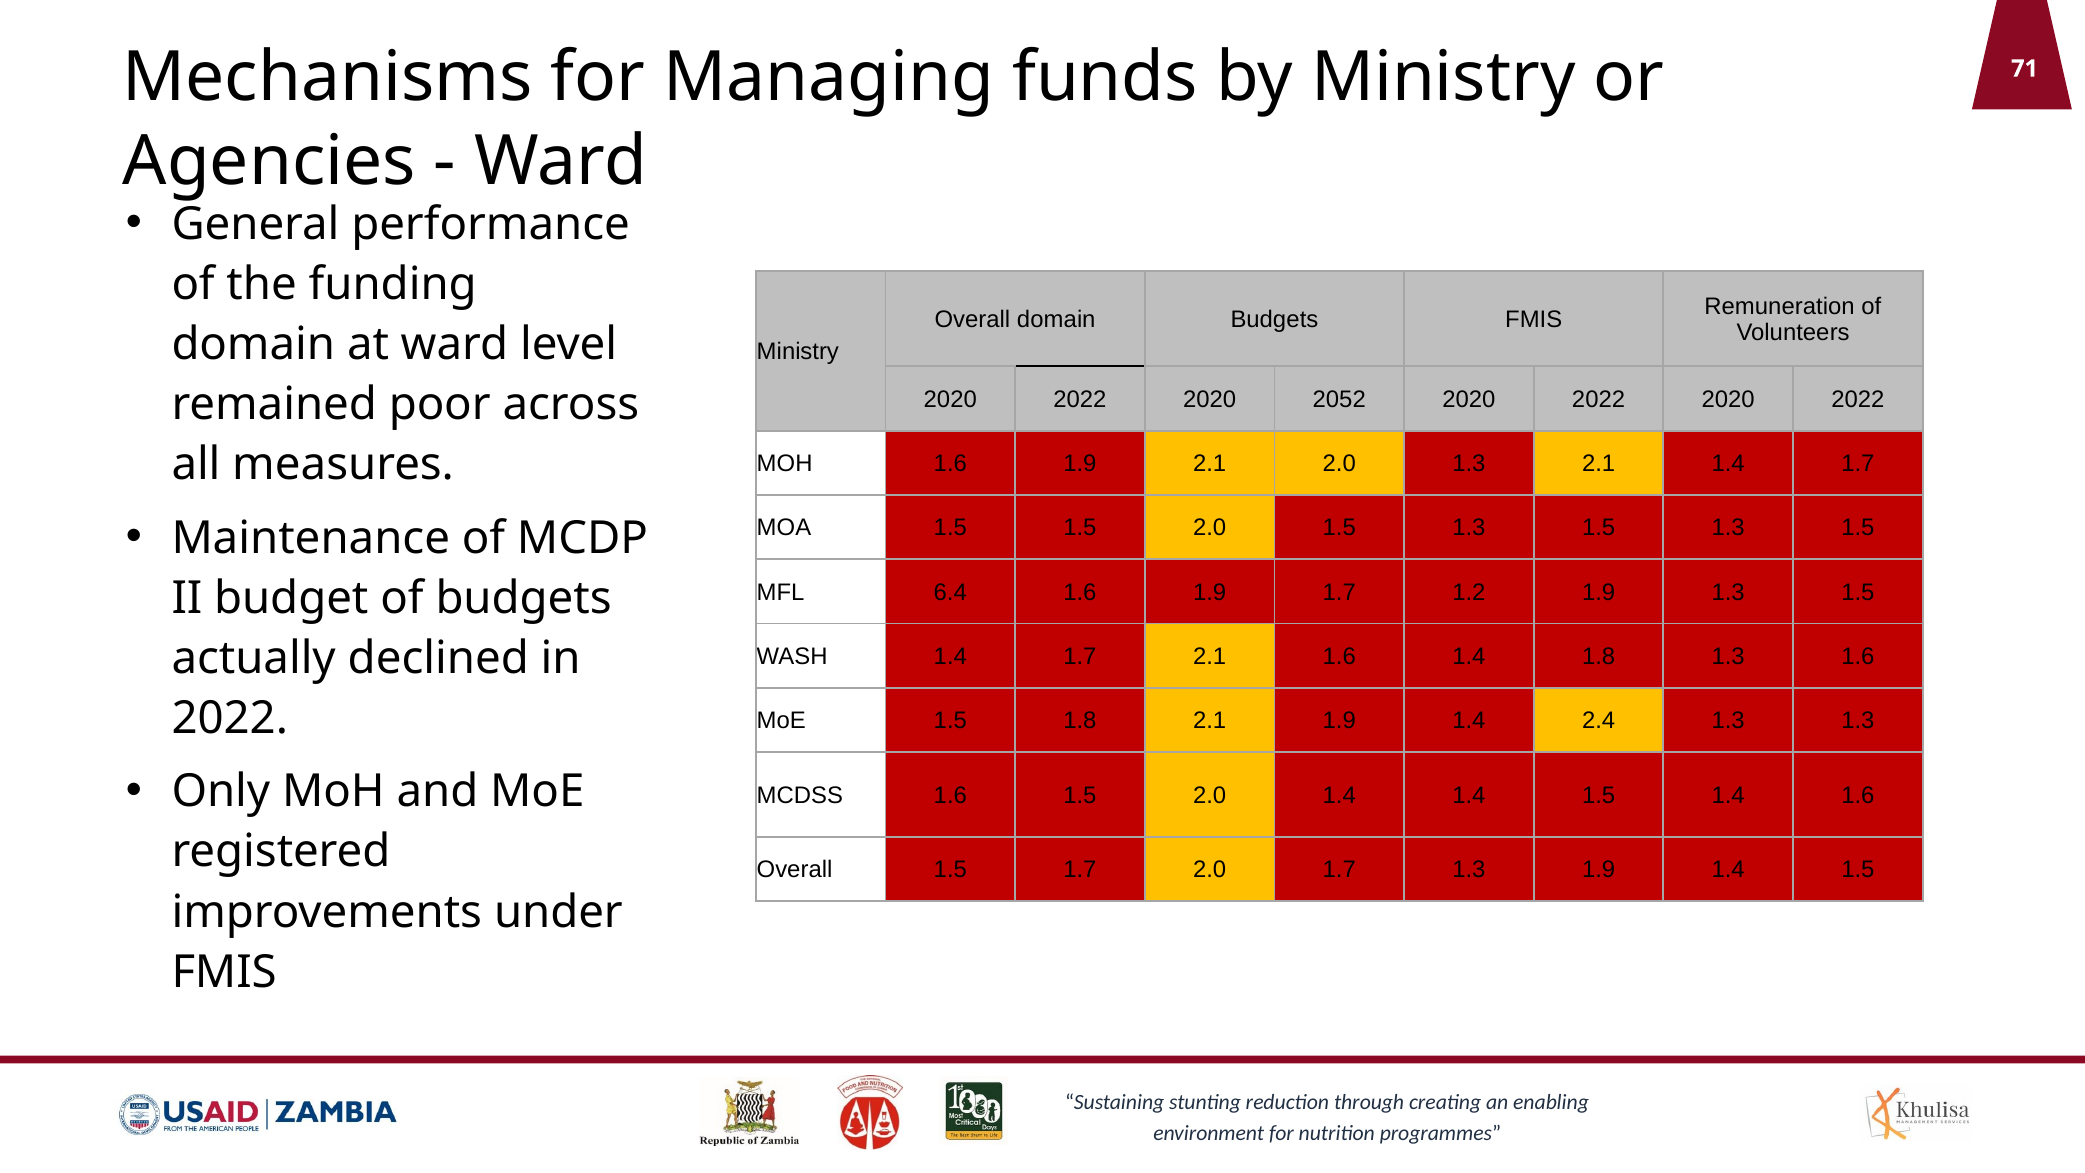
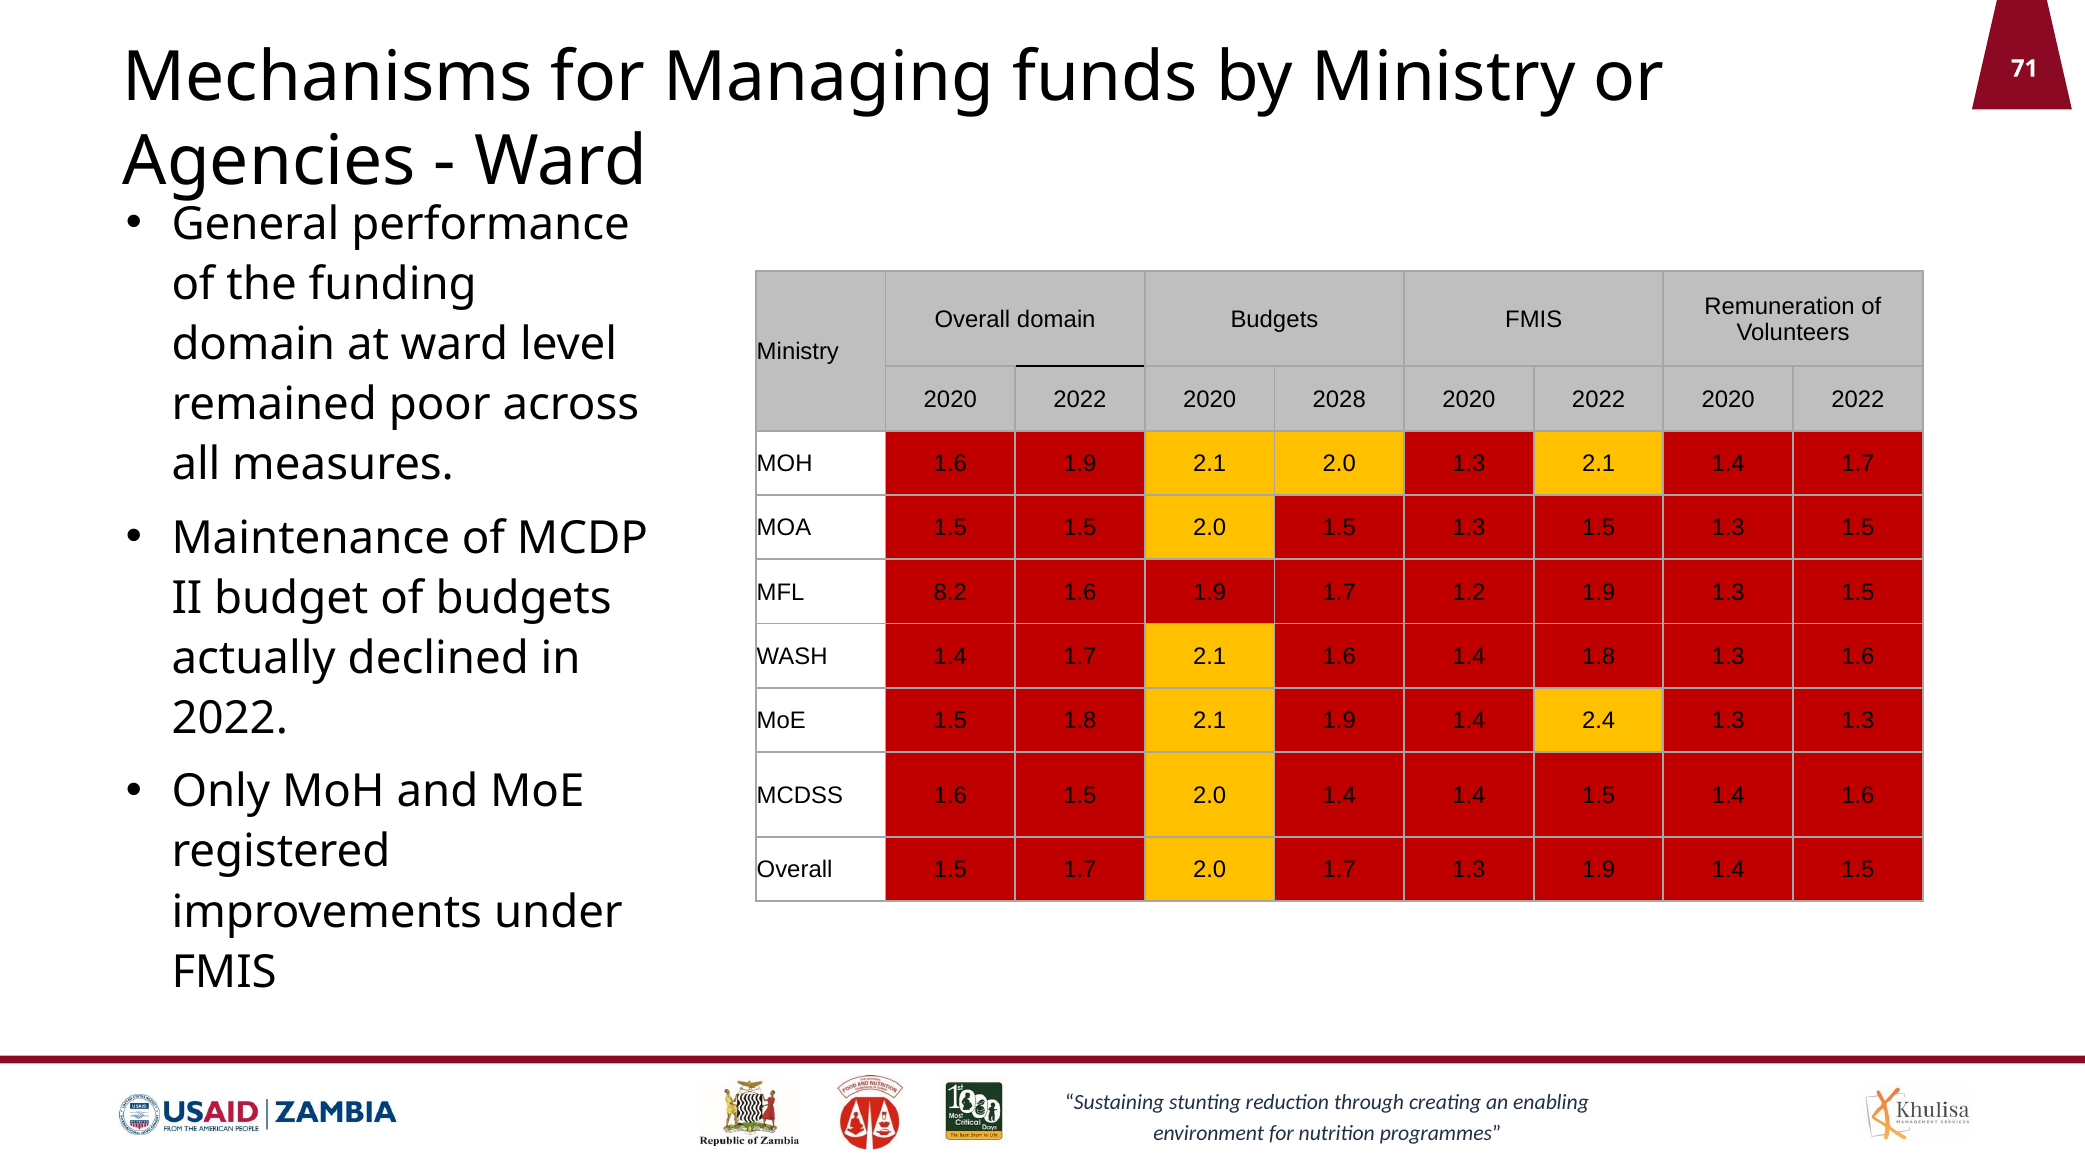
2052: 2052 -> 2028
6.4: 6.4 -> 8.2
